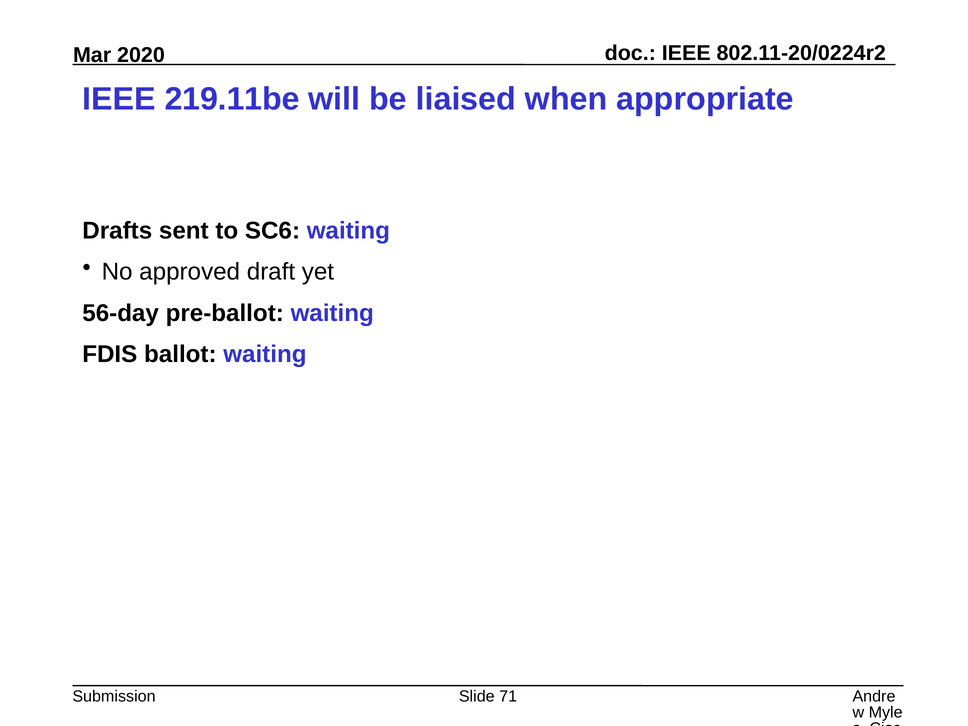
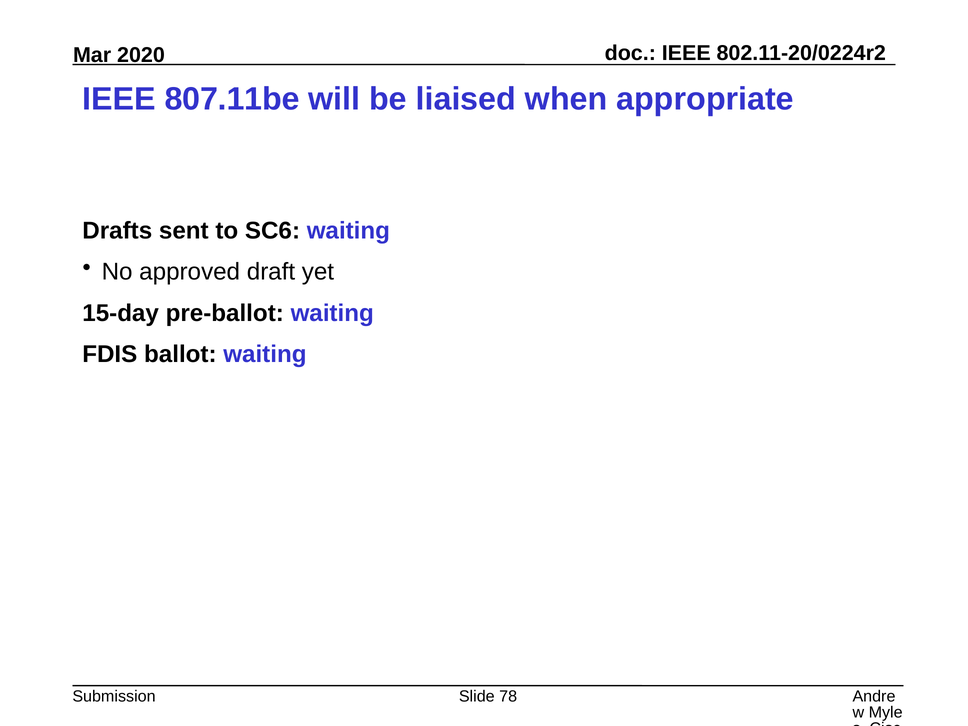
219.11be: 219.11be -> 807.11be
56-day: 56-day -> 15-day
71: 71 -> 78
